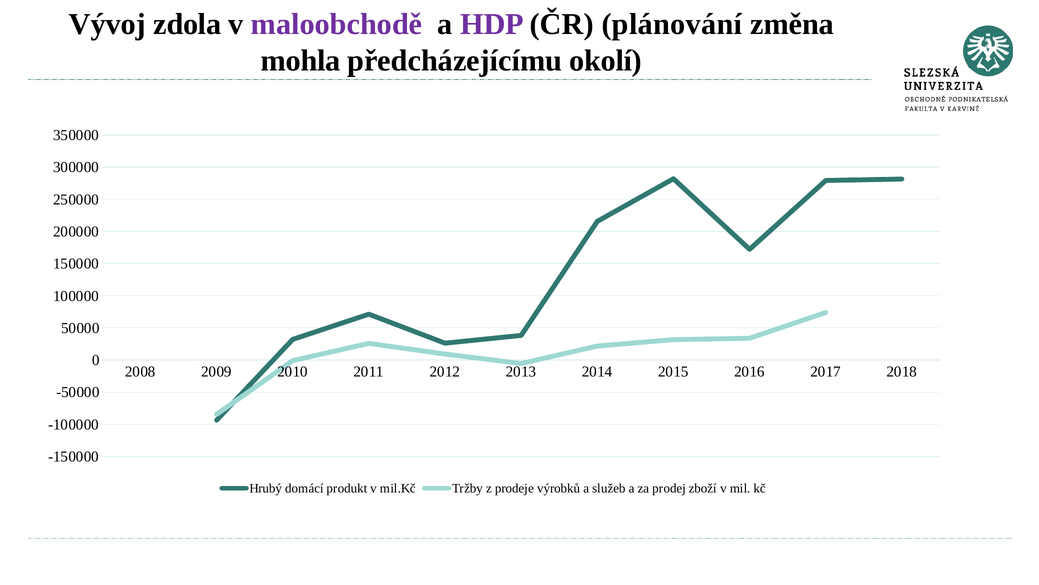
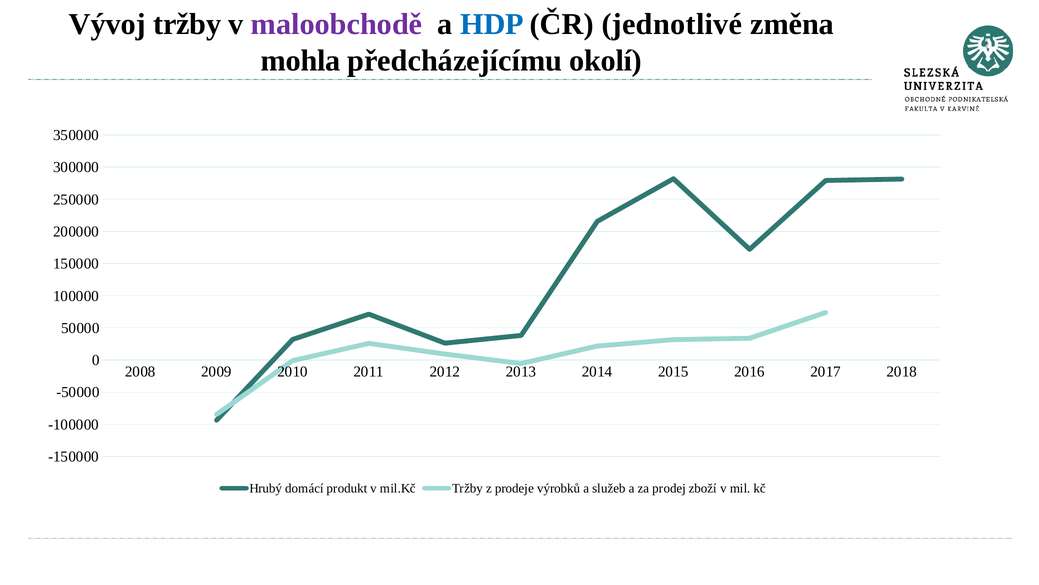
Vývoj zdola: zdola -> tržby
HDP colour: purple -> blue
plánování: plánování -> jednotlivé
